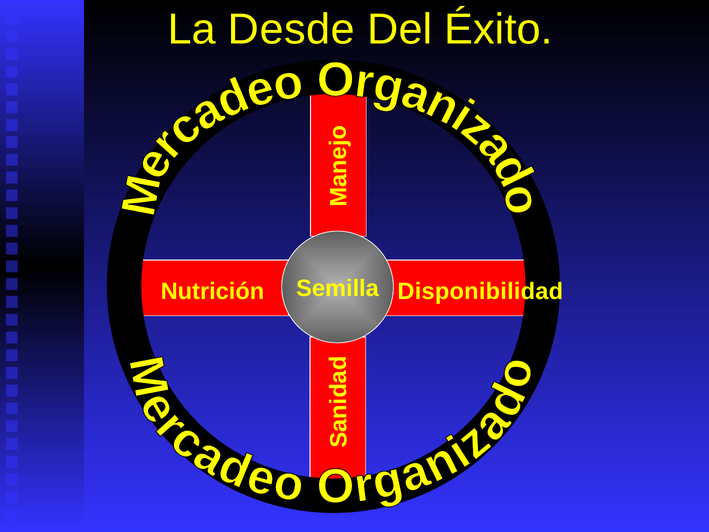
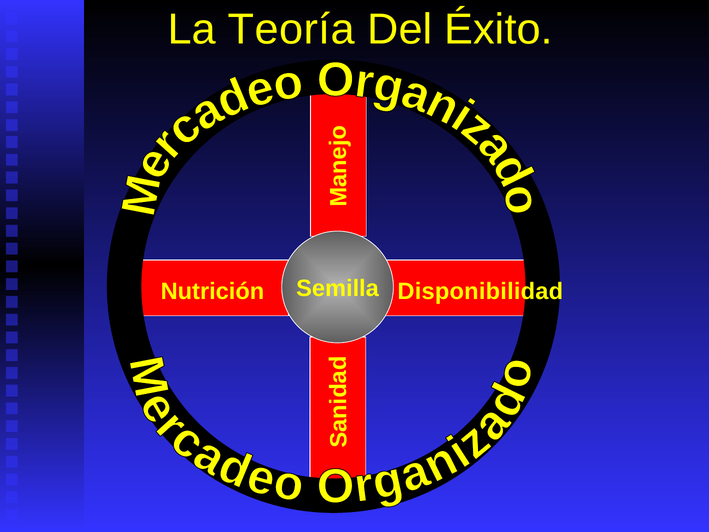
Desde: Desde -> Teoría
